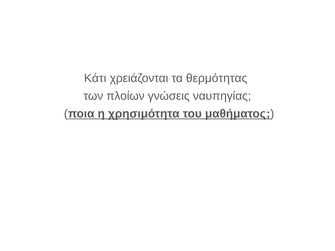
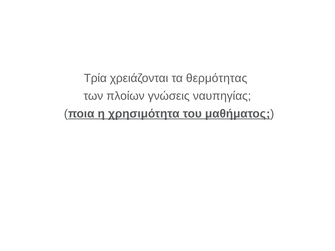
Κάτι: Κάτι -> Τρία
